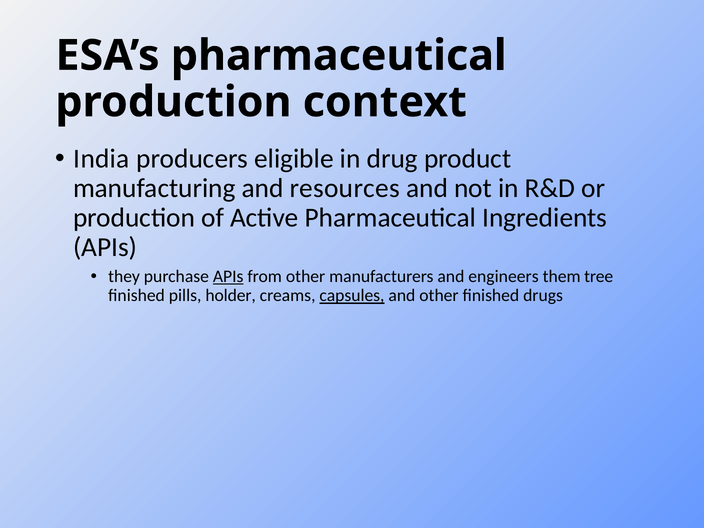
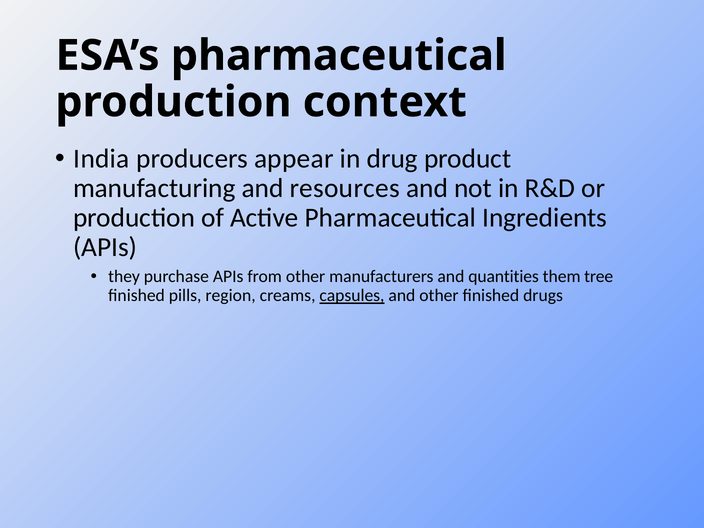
eligible: eligible -> appear
APIs at (228, 277) underline: present -> none
engineers: engineers -> quantities
holder: holder -> region
